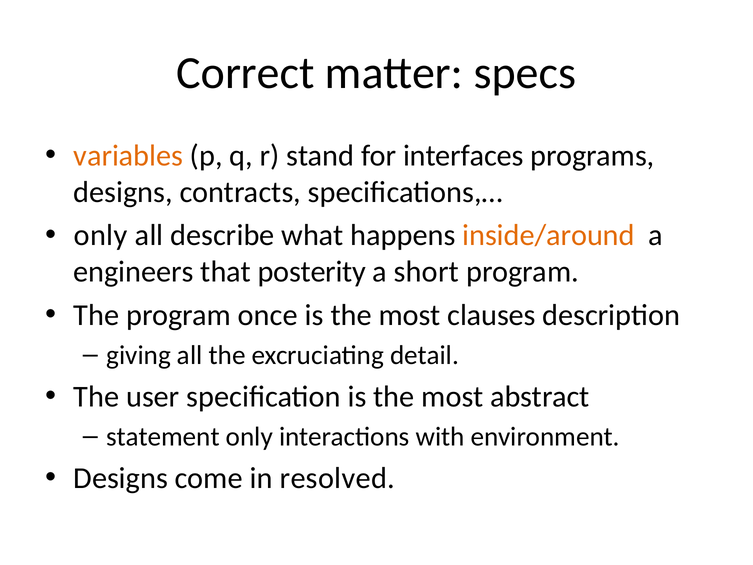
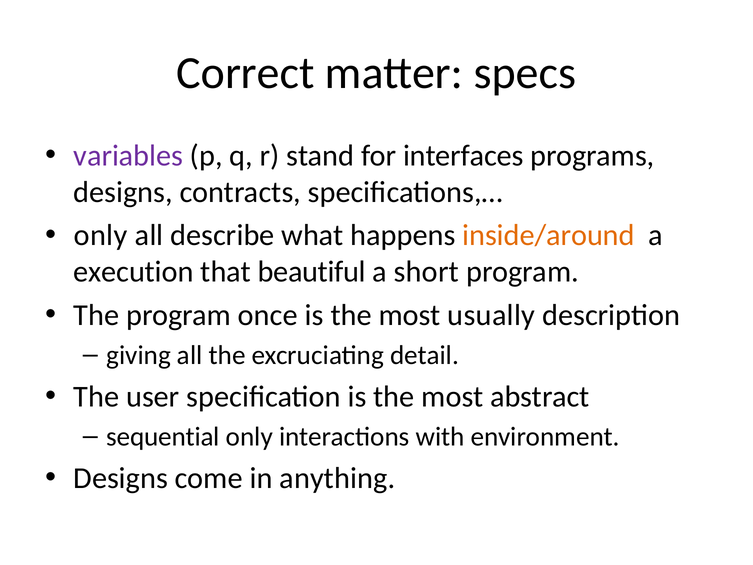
variables colour: orange -> purple
engineers: engineers -> execution
posterity: posterity -> beautiful
clauses: clauses -> usually
statement: statement -> sequential
resolved: resolved -> anything
